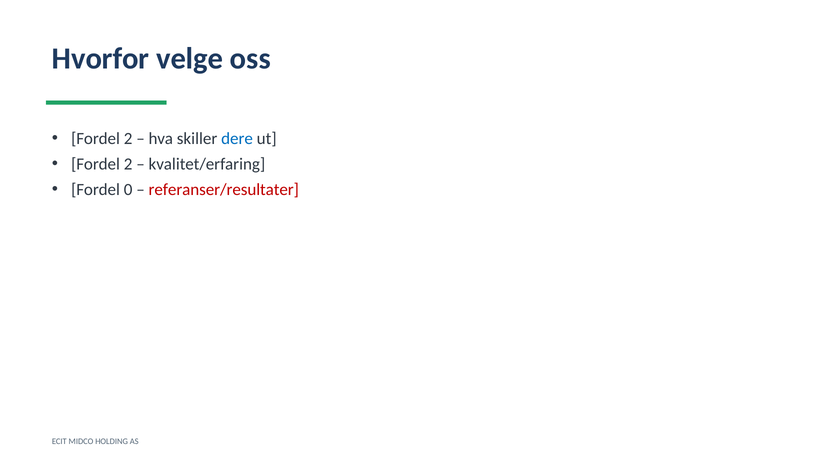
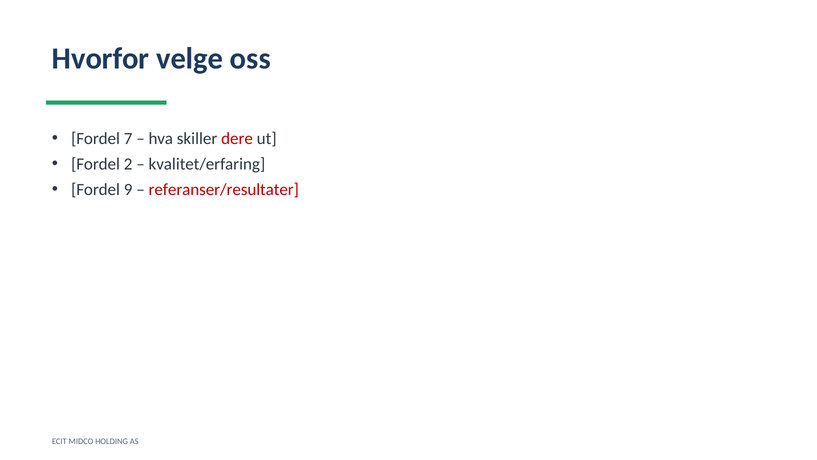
2 at (128, 138): 2 -> 7
dere colour: blue -> red
0: 0 -> 9
